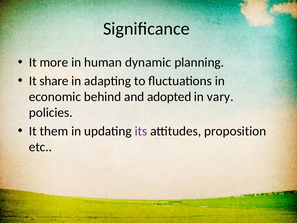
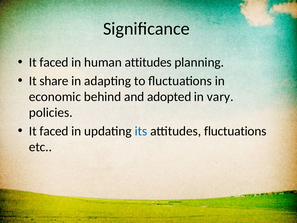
more at (54, 62): more -> faced
human dynamic: dynamic -> attitudes
them at (54, 131): them -> faced
its colour: purple -> blue
attitudes proposition: proposition -> fluctuations
